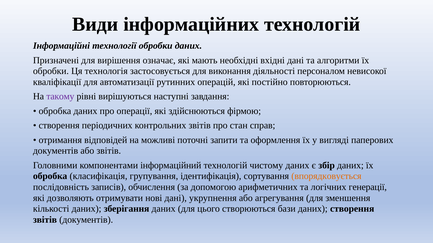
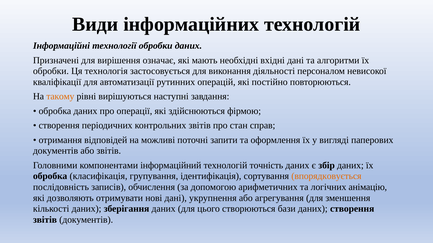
такому colour: purple -> orange
чистому: чистому -> точність
генерації: генерації -> анімацію
